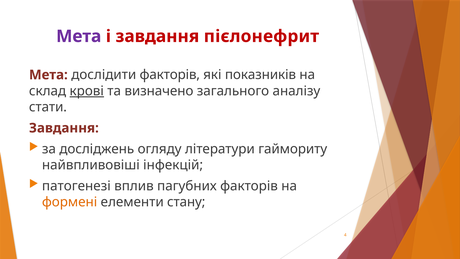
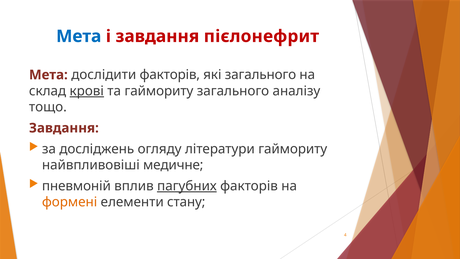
Мета at (79, 36) colour: purple -> blue
які показників: показників -> загального
та визначено: визначено -> гаймориту
стати: стати -> тощо
інфекцій: інфекцій -> медичне
патогенезі: патогенезі -> пневмоній
пагубних underline: none -> present
